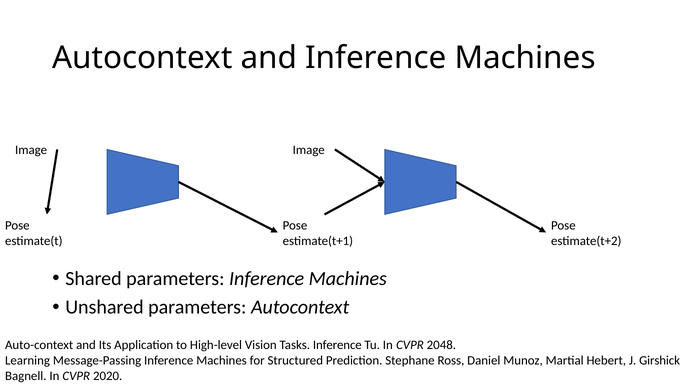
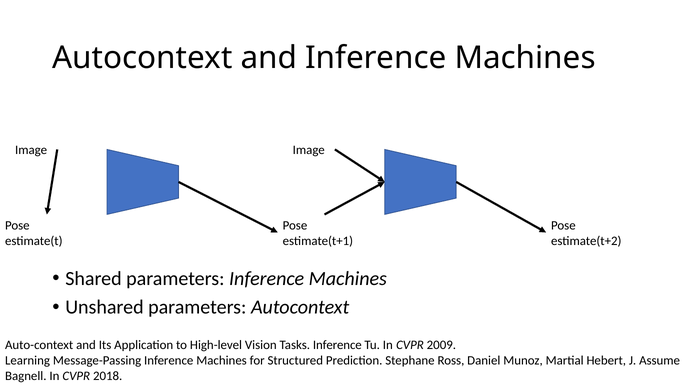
2048: 2048 -> 2009
Girshick: Girshick -> Assume
2020: 2020 -> 2018
